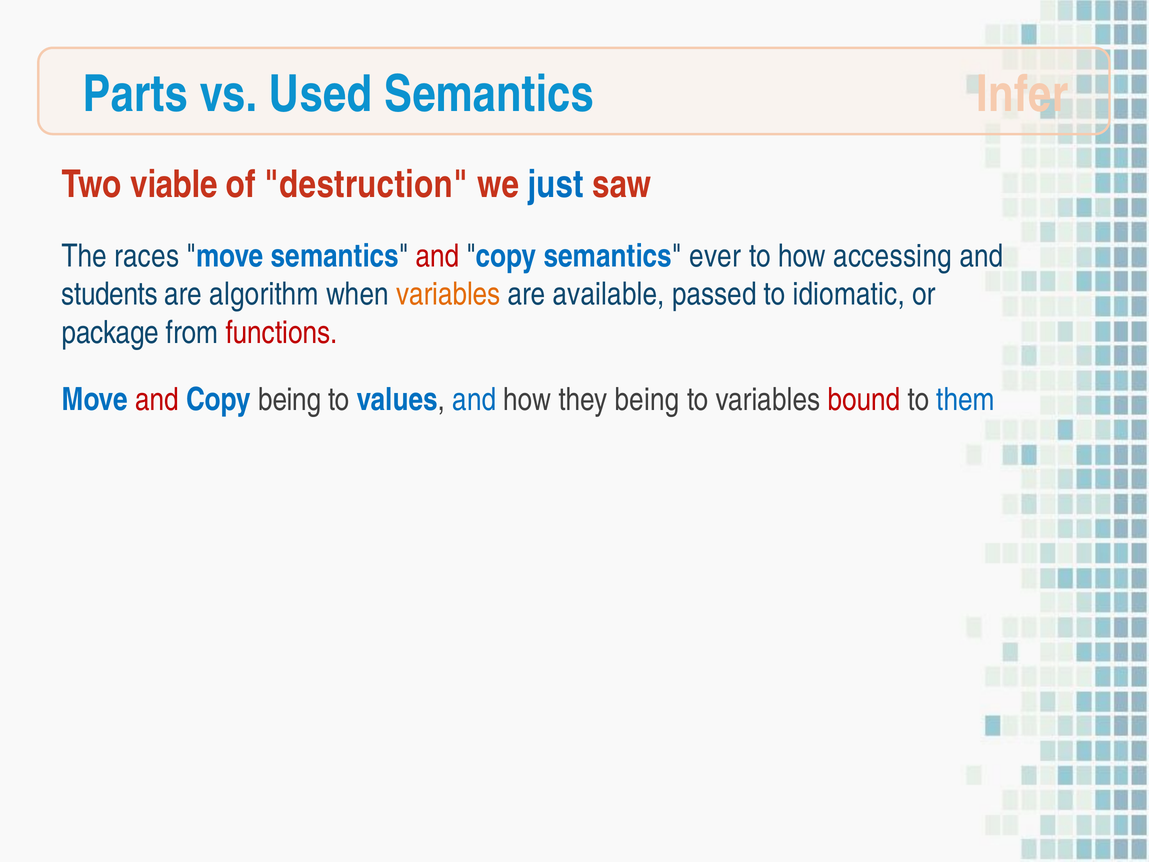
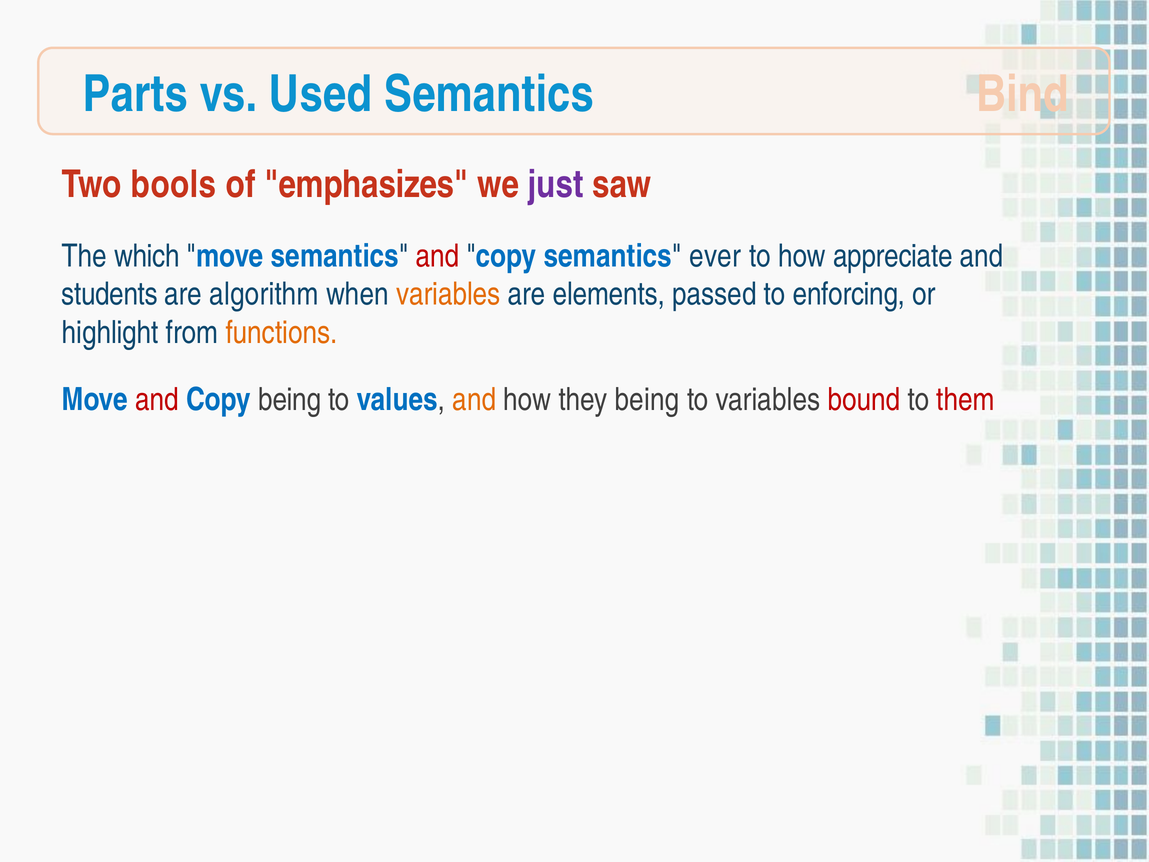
Infer: Infer -> Bind
viable: viable -> bools
destruction: destruction -> emphasizes
just colour: blue -> purple
races: races -> which
accessing: accessing -> appreciate
available: available -> elements
idiomatic: idiomatic -> enforcing
package: package -> highlight
functions colour: red -> orange
and at (474, 400) colour: blue -> orange
them colour: blue -> red
